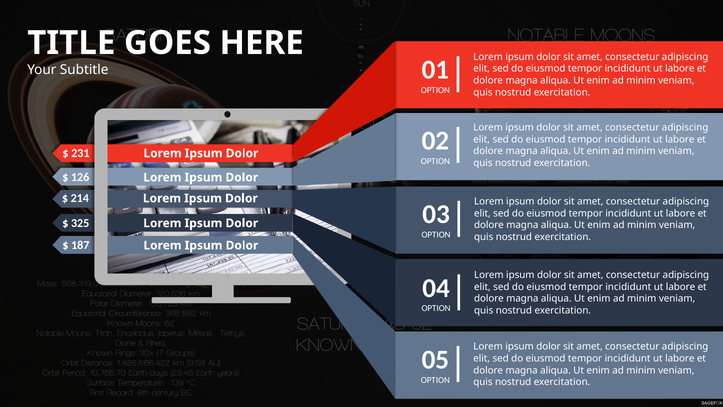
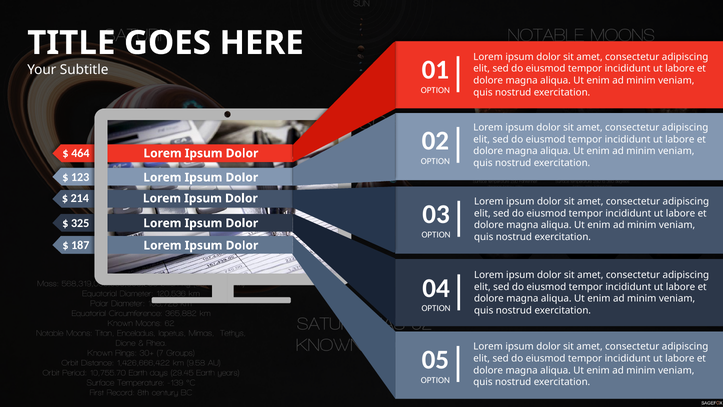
231: 231 -> 464
126: 126 -> 123
